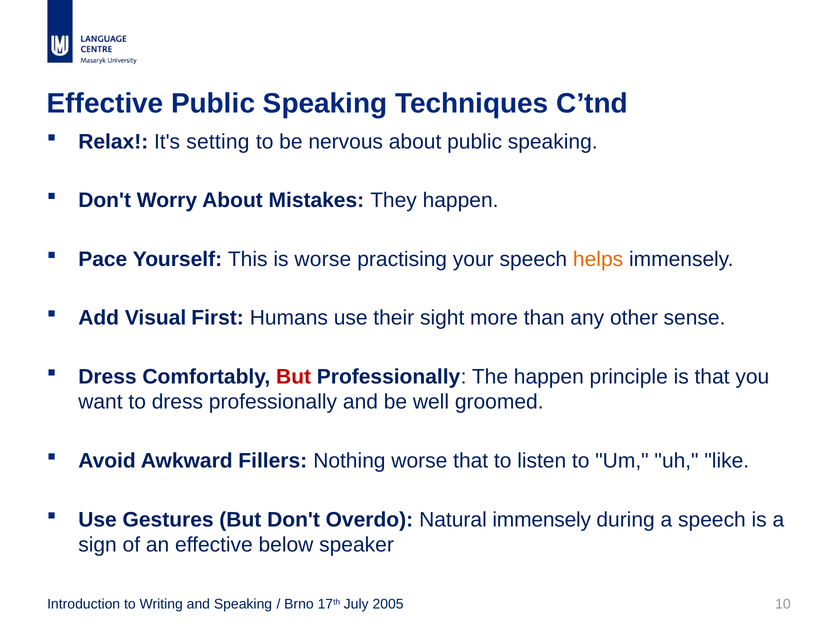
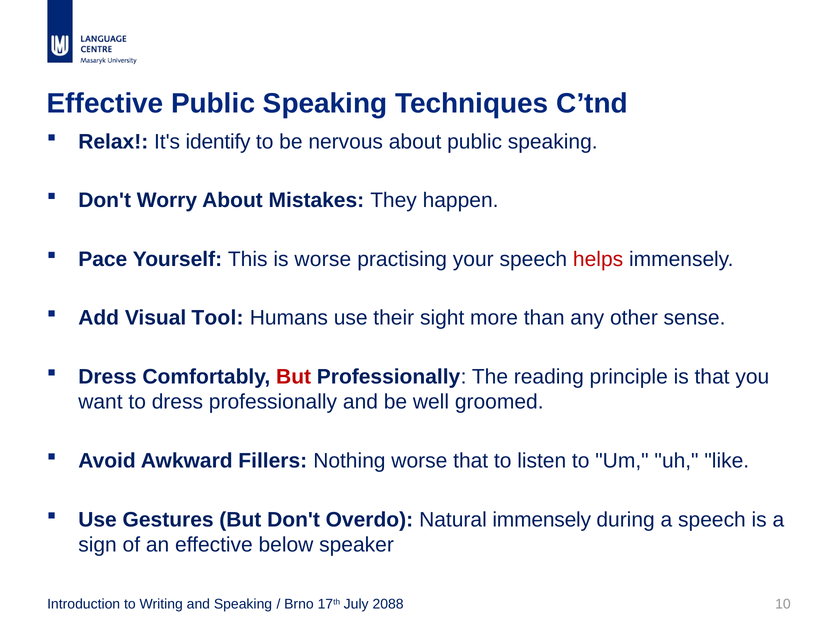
setting: setting -> identify
helps colour: orange -> red
First: First -> Tool
The happen: happen -> reading
2005: 2005 -> 2088
